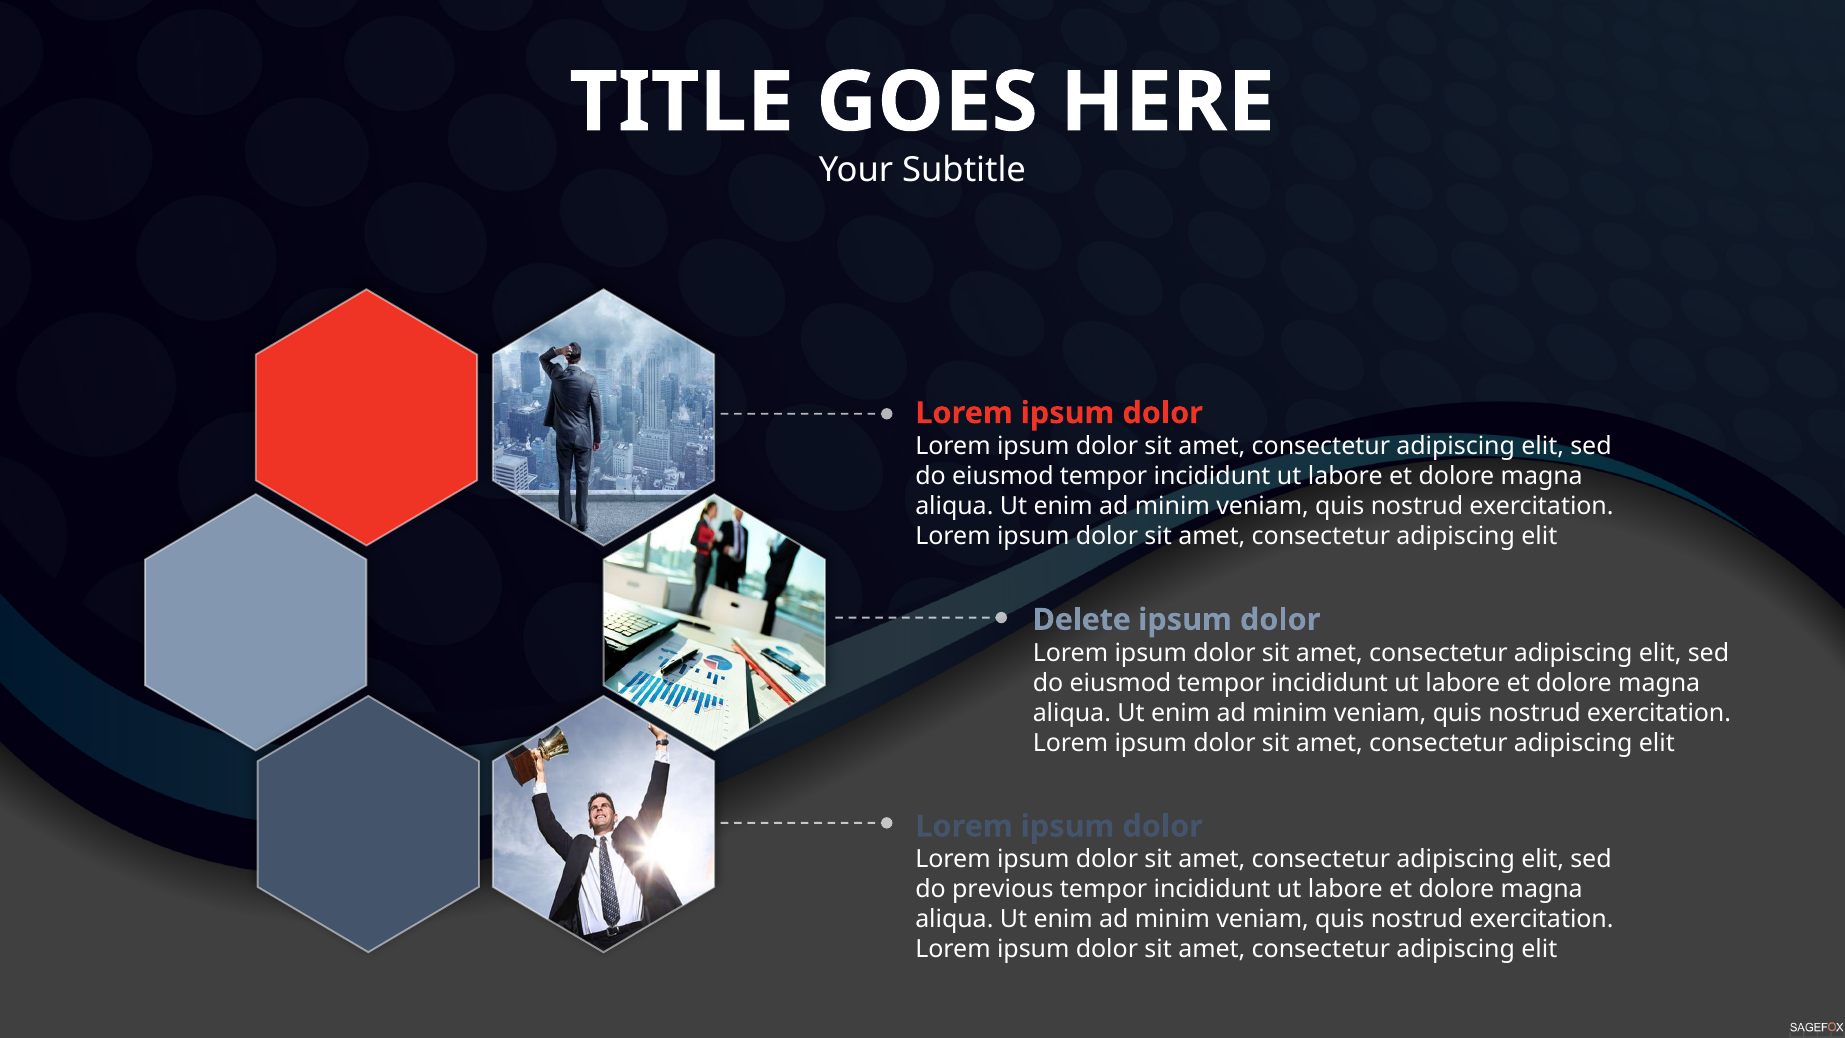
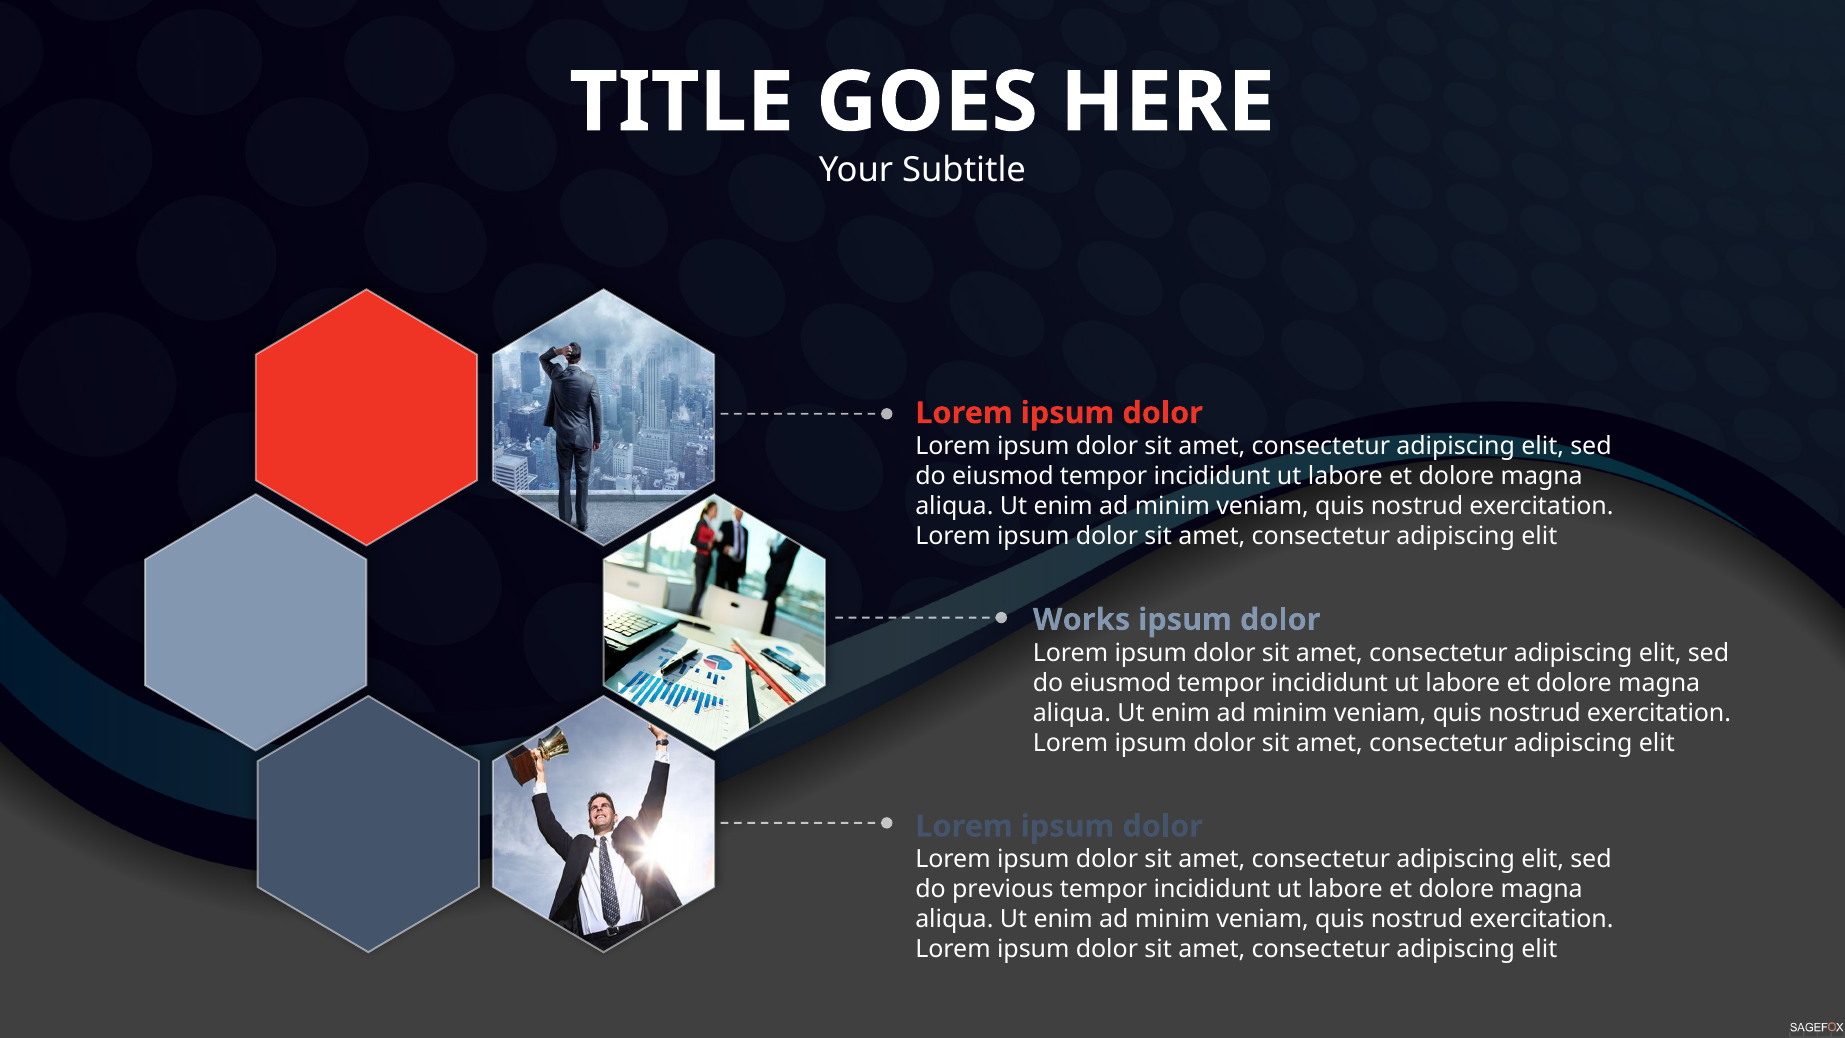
Delete: Delete -> Works
